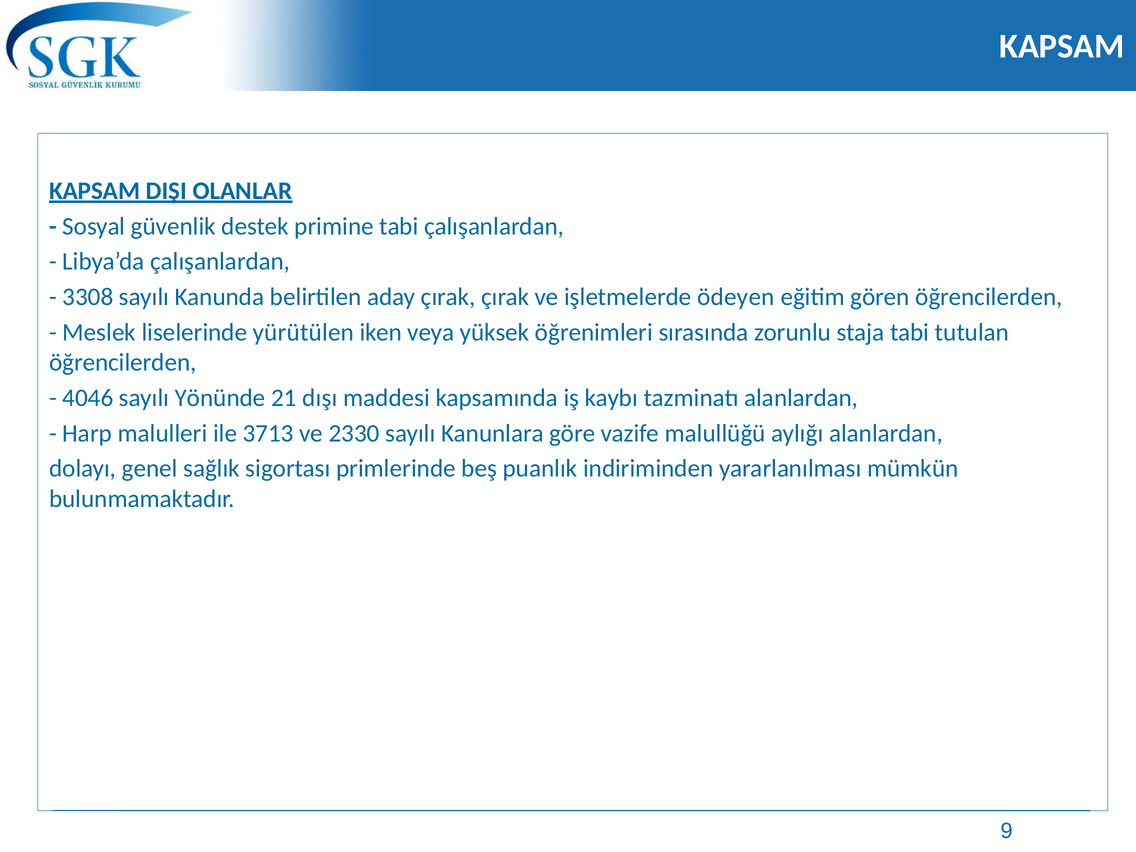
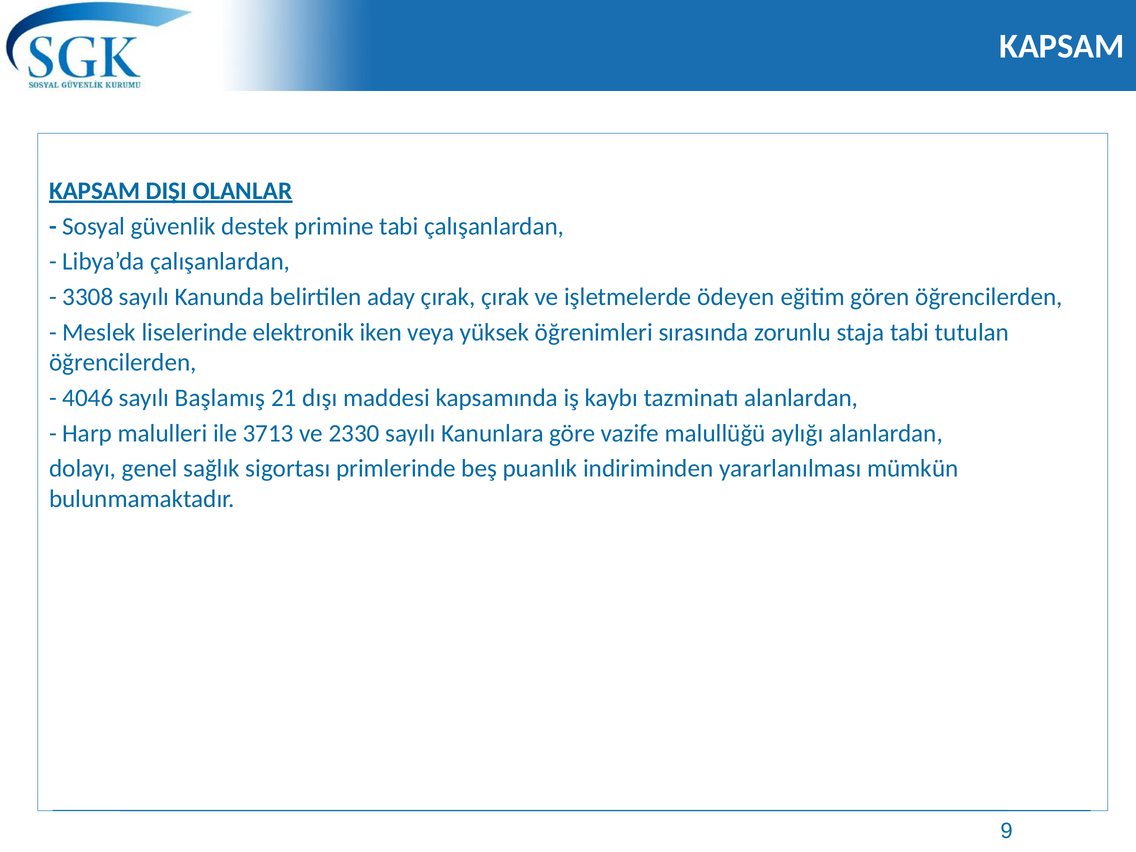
yürütülen: yürütülen -> elektronik
Yönünde: Yönünde -> Başlamış
